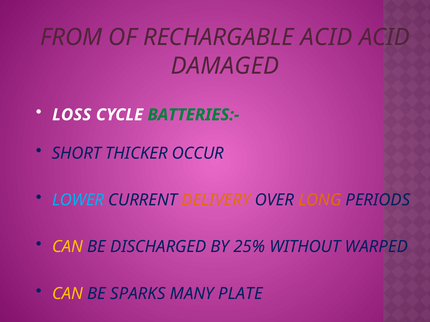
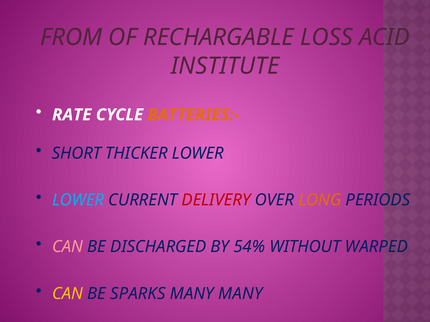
RECHARGABLE ACID: ACID -> LOSS
DAMAGED: DAMAGED -> INSTITUTE
LOSS: LOSS -> RATE
BATTERIES:- colour: green -> orange
THICKER OCCUR: OCCUR -> LOWER
DELIVERY colour: orange -> red
CAN at (67, 247) colour: yellow -> pink
25%: 25% -> 54%
MANY PLATE: PLATE -> MANY
